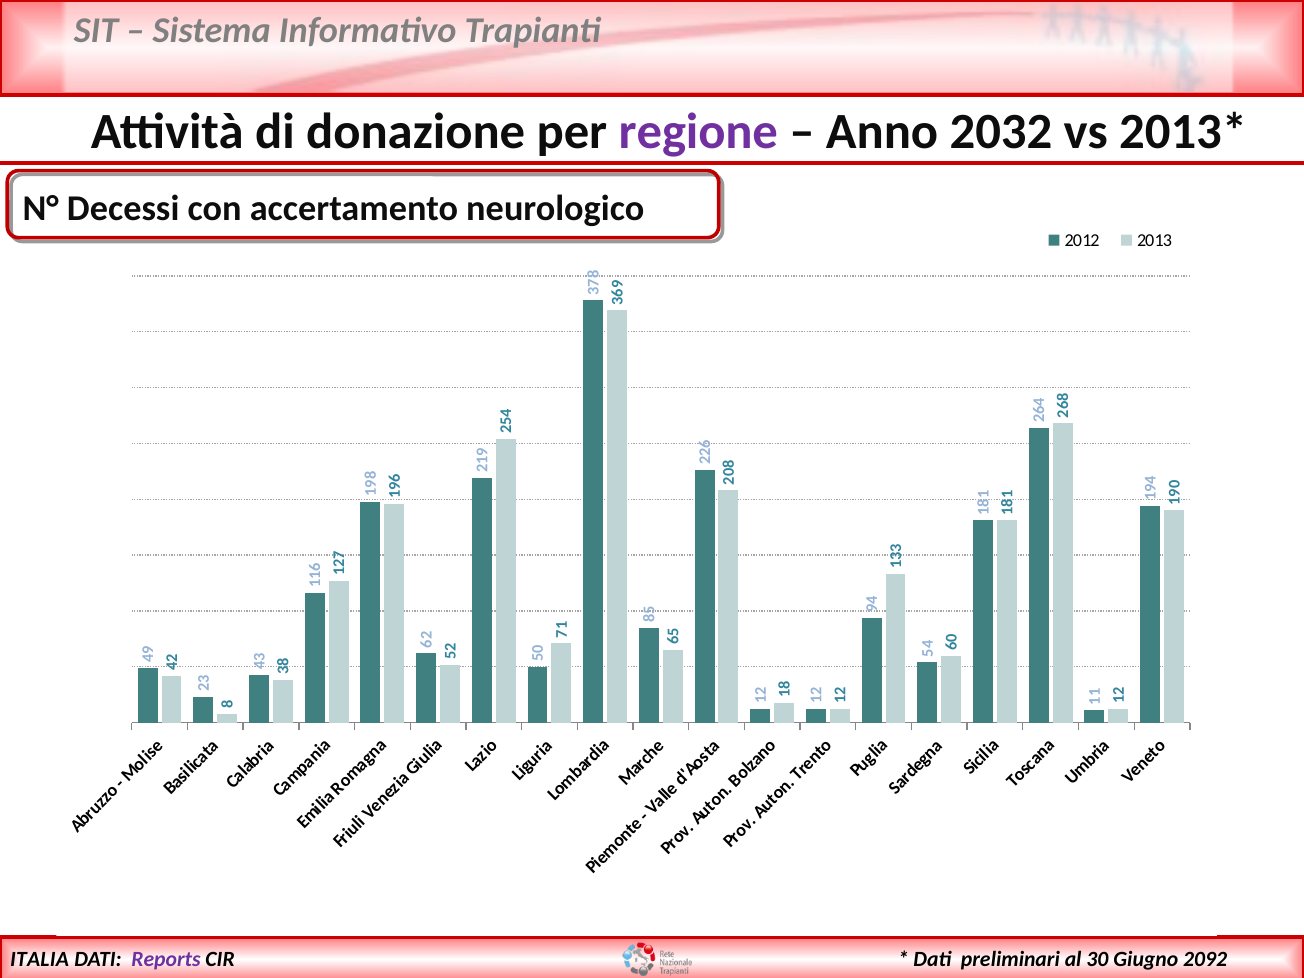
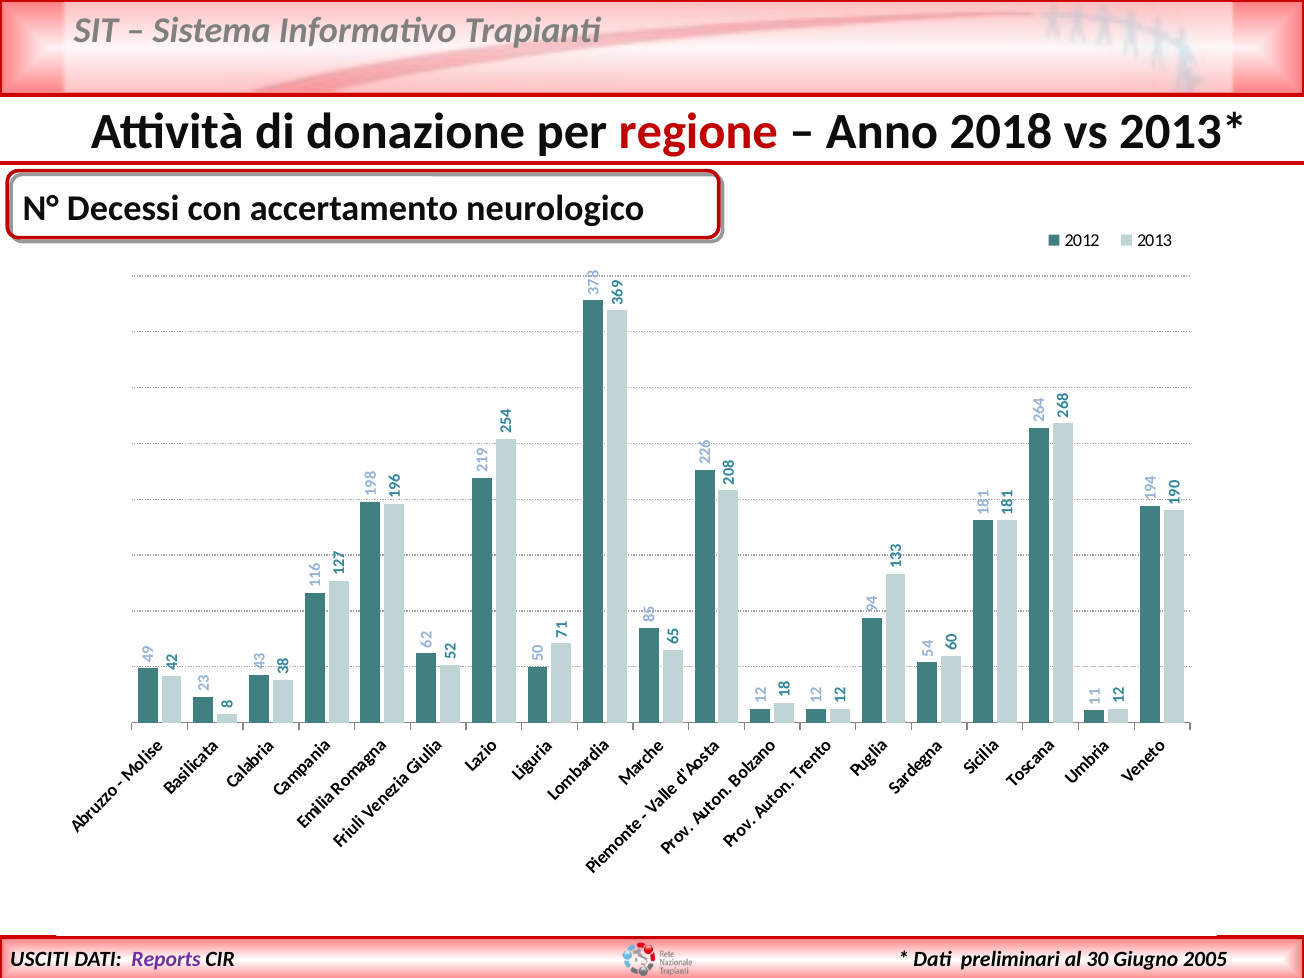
regione colour: purple -> red
2032: 2032 -> 2018
2092: 2092 -> 2005
ITALIA: ITALIA -> USCITI
